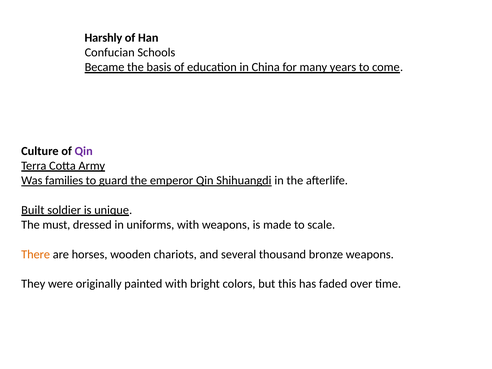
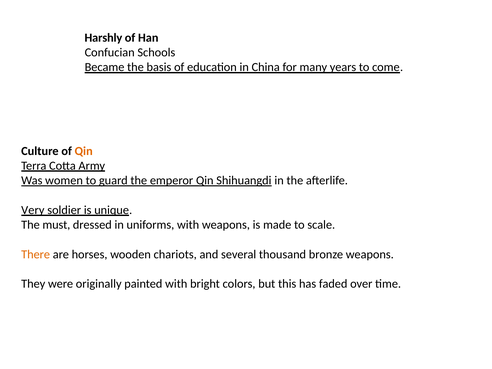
Qin at (84, 151) colour: purple -> orange
families: families -> women
Built: Built -> Very
